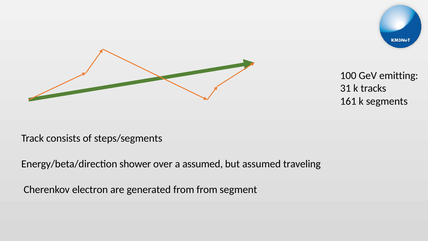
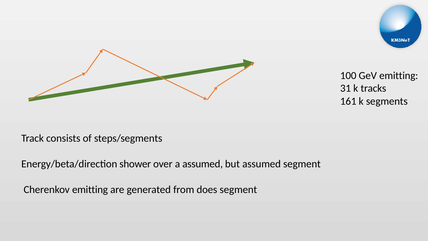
assumed traveling: traveling -> segment
Cherenkov electron: electron -> emitting
from from: from -> does
